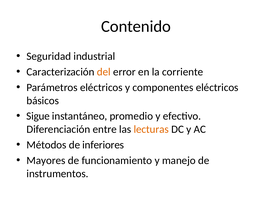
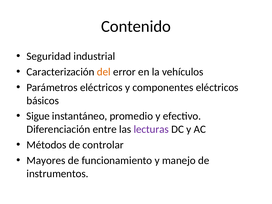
corriente: corriente -> vehículos
lecturas colour: orange -> purple
inferiores: inferiores -> controlar
